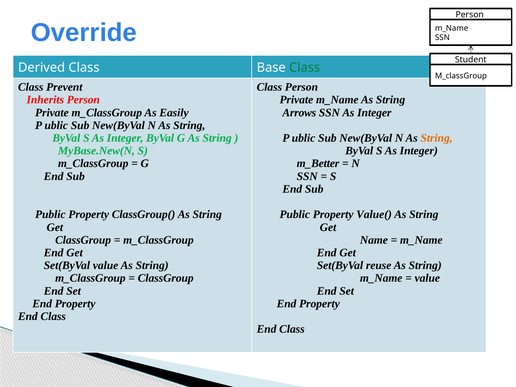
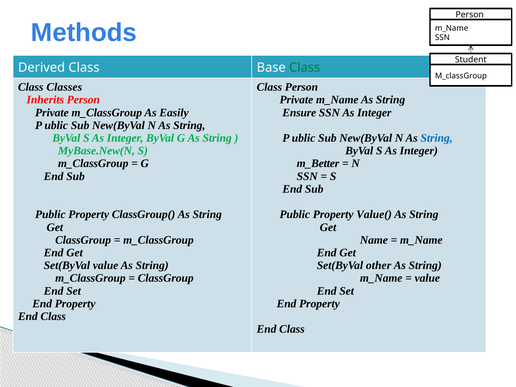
Override: Override -> Methods
Prevent: Prevent -> Classes
Arrows: Arrows -> Ensure
String at (437, 138) colour: orange -> blue
reuse: reuse -> other
